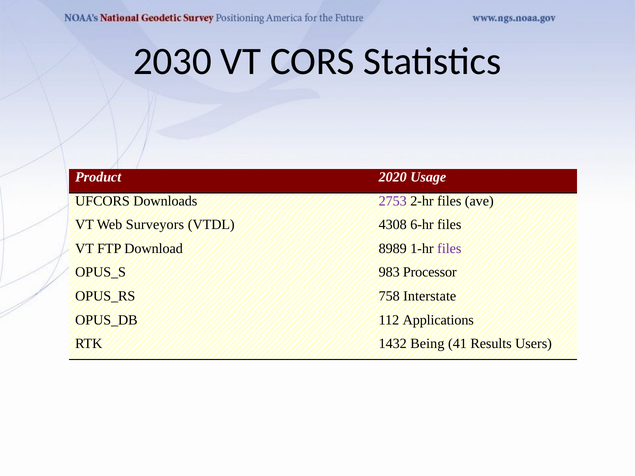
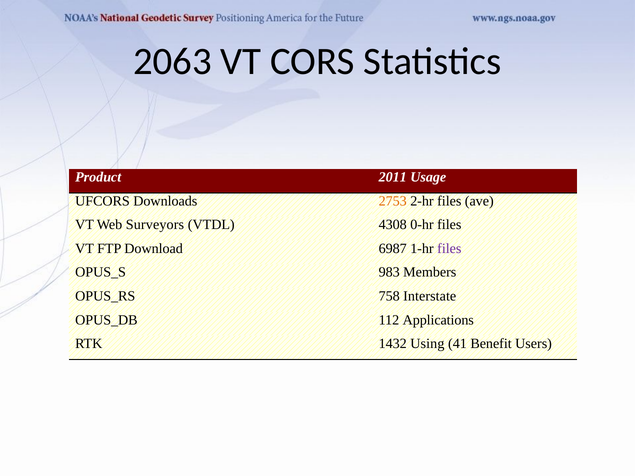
2030: 2030 -> 2063
2020: 2020 -> 2011
2753 colour: purple -> orange
6-hr: 6-hr -> 0-hr
8989: 8989 -> 6987
Processor: Processor -> Members
Being: Being -> Using
Results: Results -> Benefit
